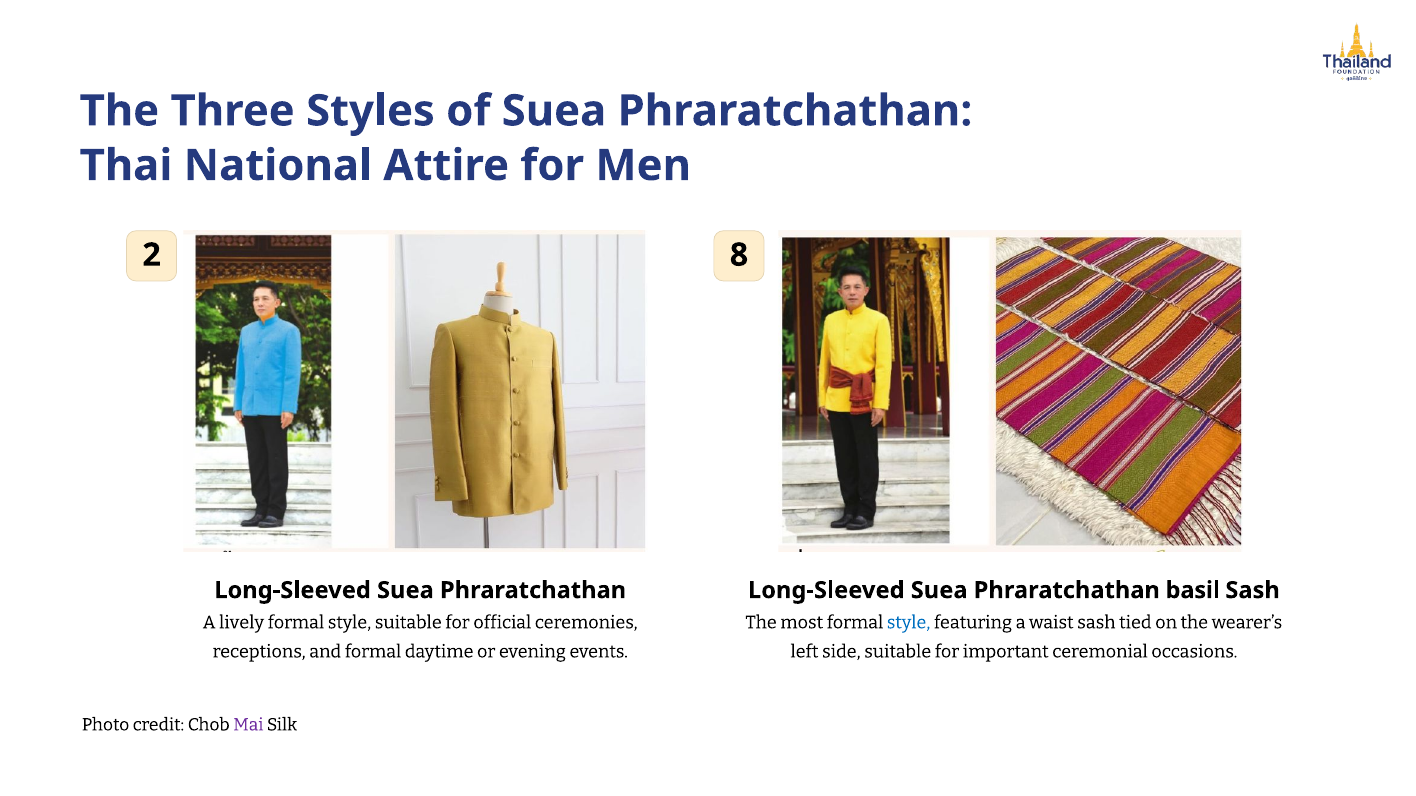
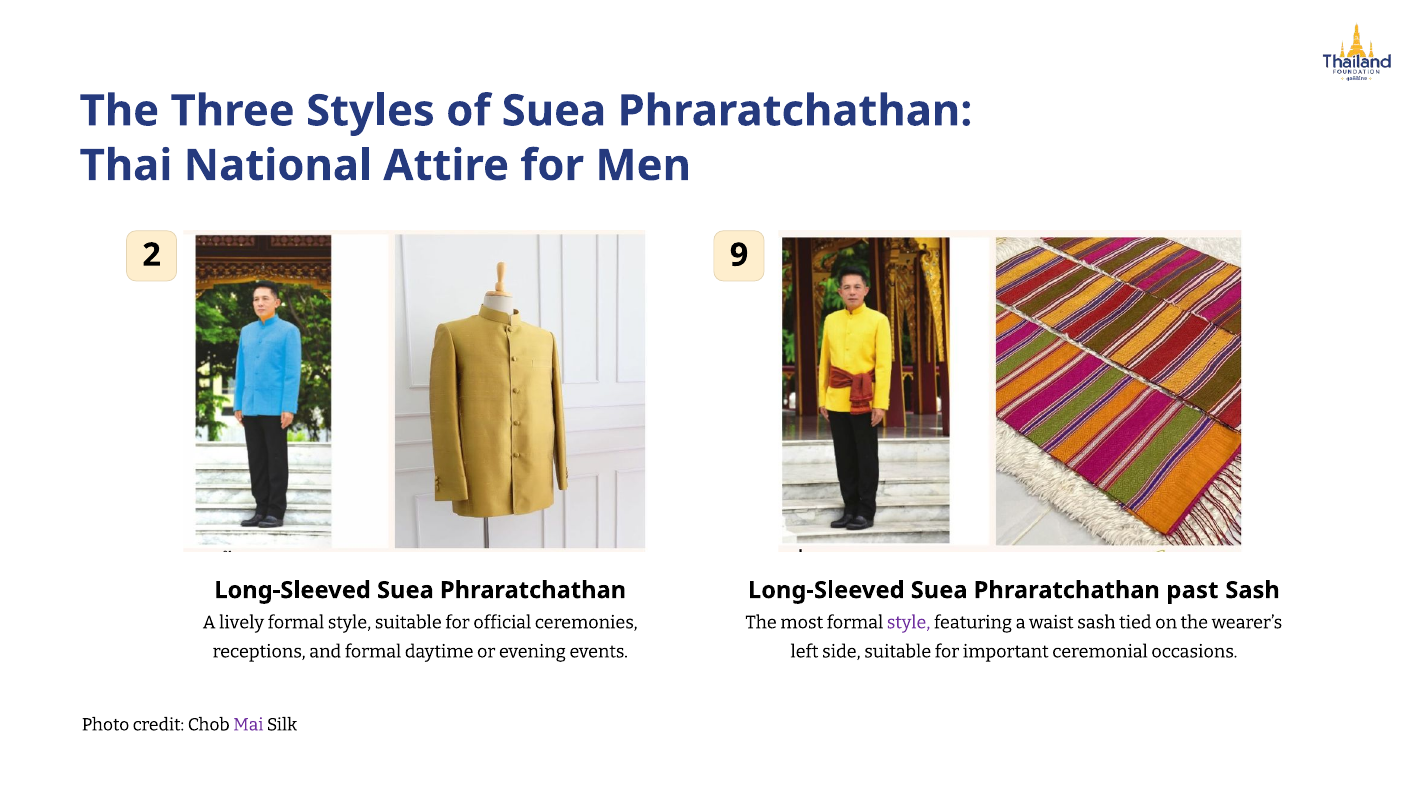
8: 8 -> 9
basil: basil -> past
style at (909, 623) colour: blue -> purple
